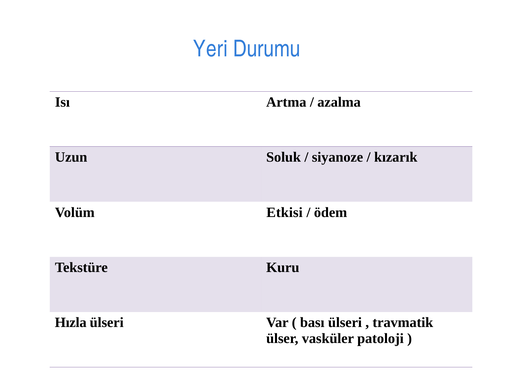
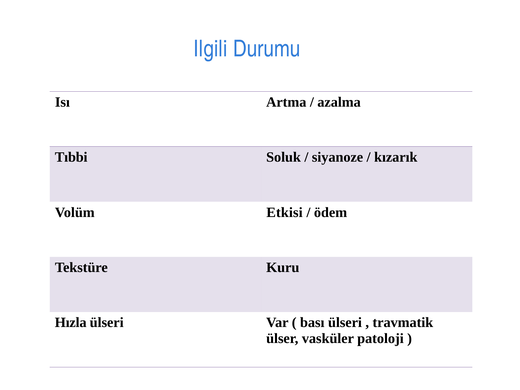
Yeri: Yeri -> Ilgili
Uzun: Uzun -> Tıbbi
